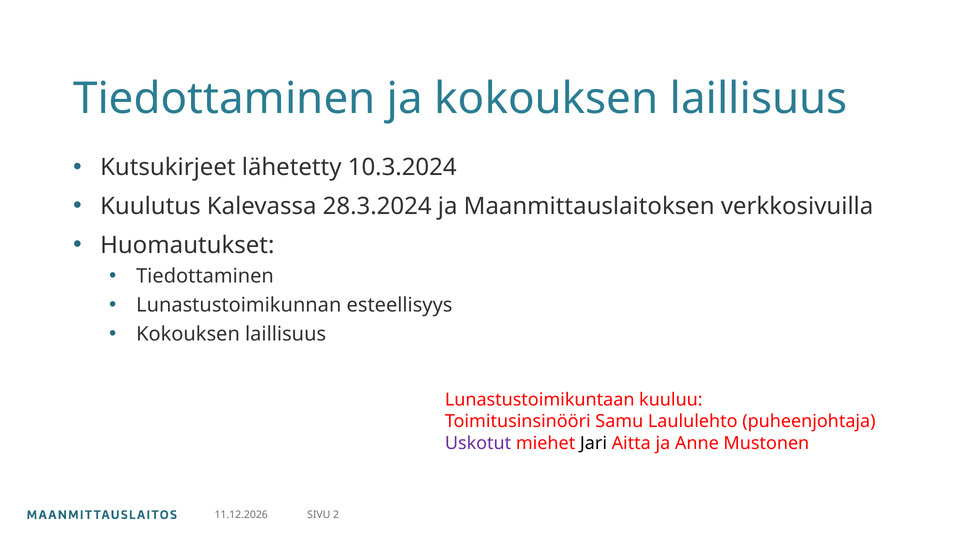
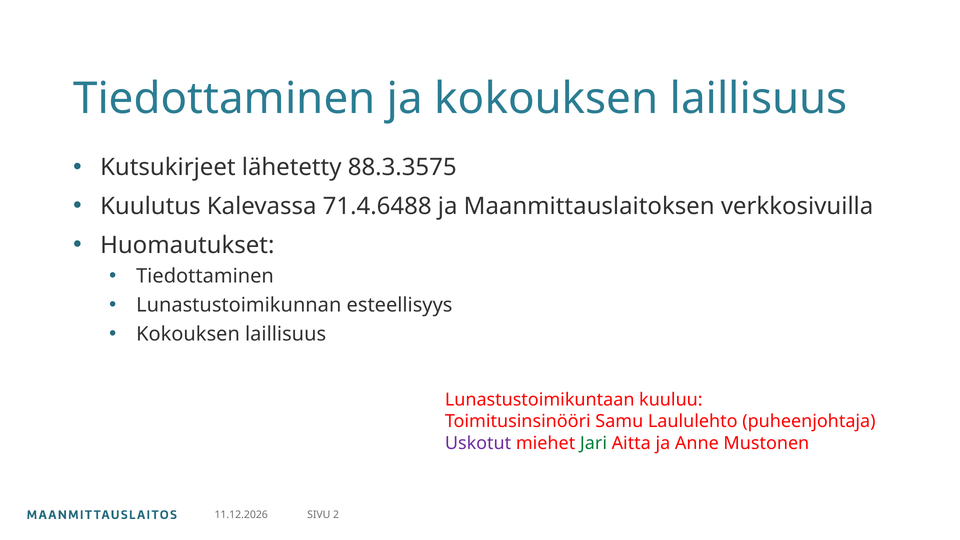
10.3.2024: 10.3.2024 -> 88.3.3575
28.3.2024: 28.3.2024 -> 71.4.6488
Jari colour: black -> green
